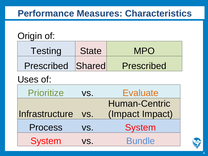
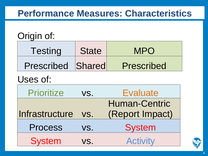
Impact at (124, 114): Impact -> Report
Bundle: Bundle -> Activity
